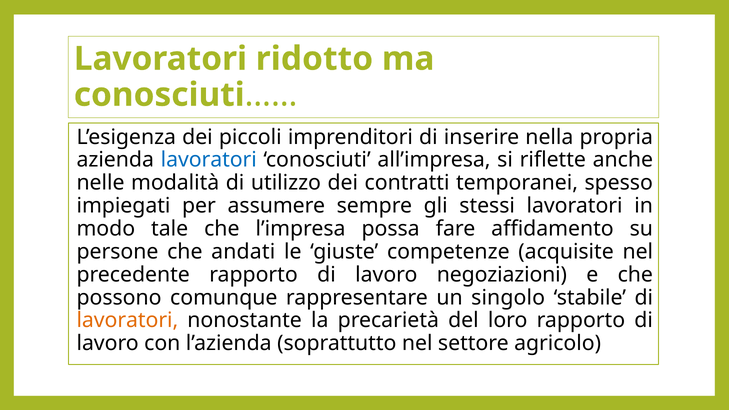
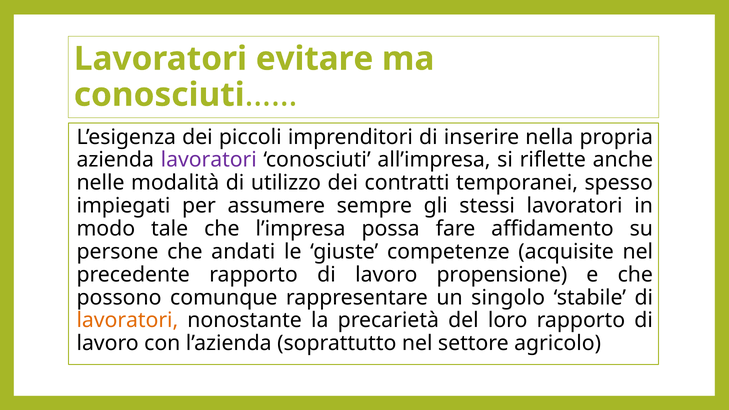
ridotto: ridotto -> evitare
lavoratori at (209, 160) colour: blue -> purple
negoziazioni: negoziazioni -> propensione
